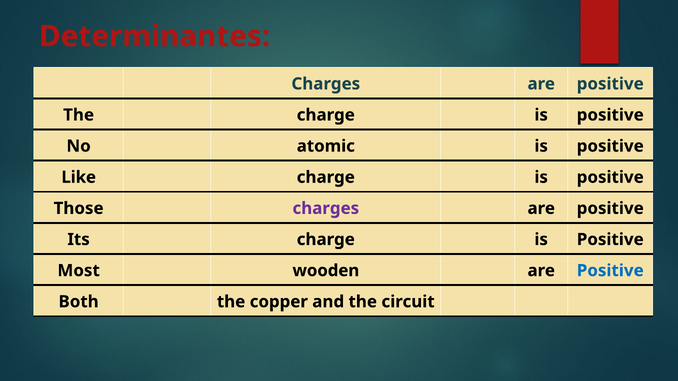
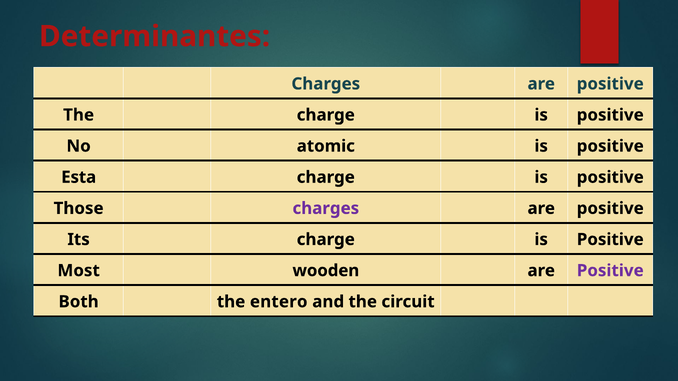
Like: Like -> Esta
Positive at (610, 271) colour: blue -> purple
copper: copper -> entero
